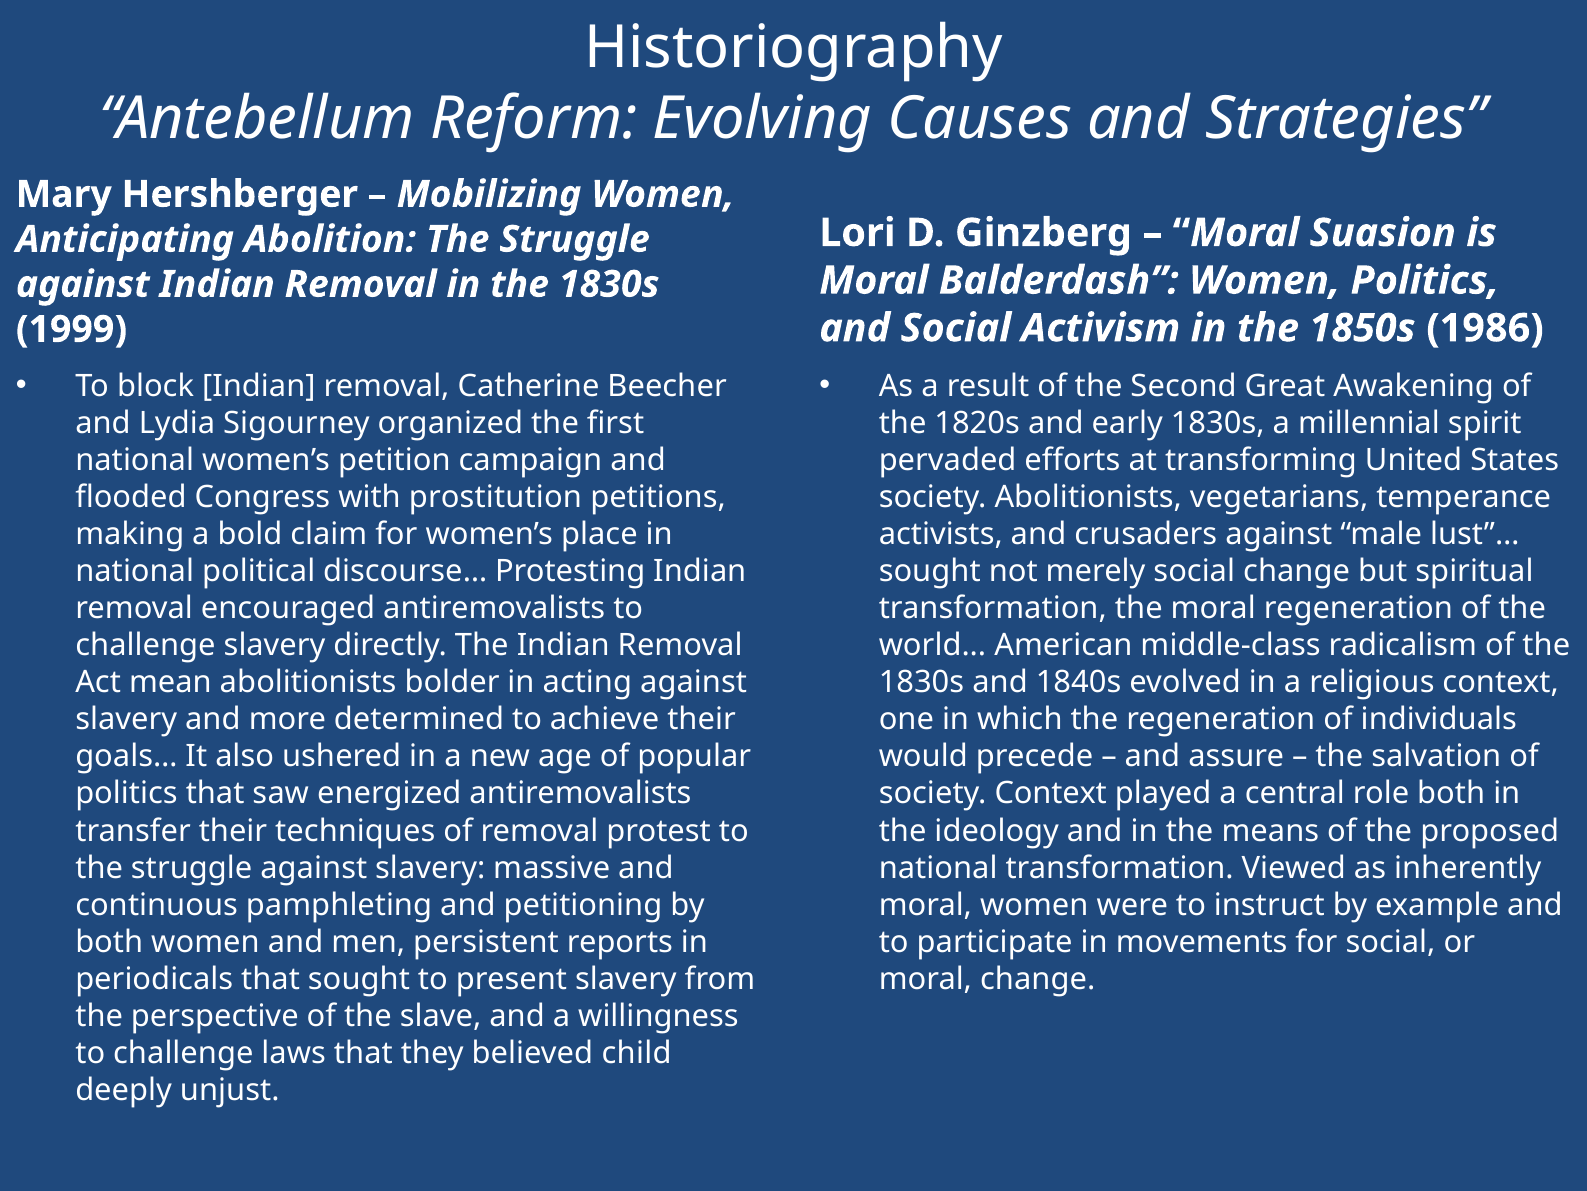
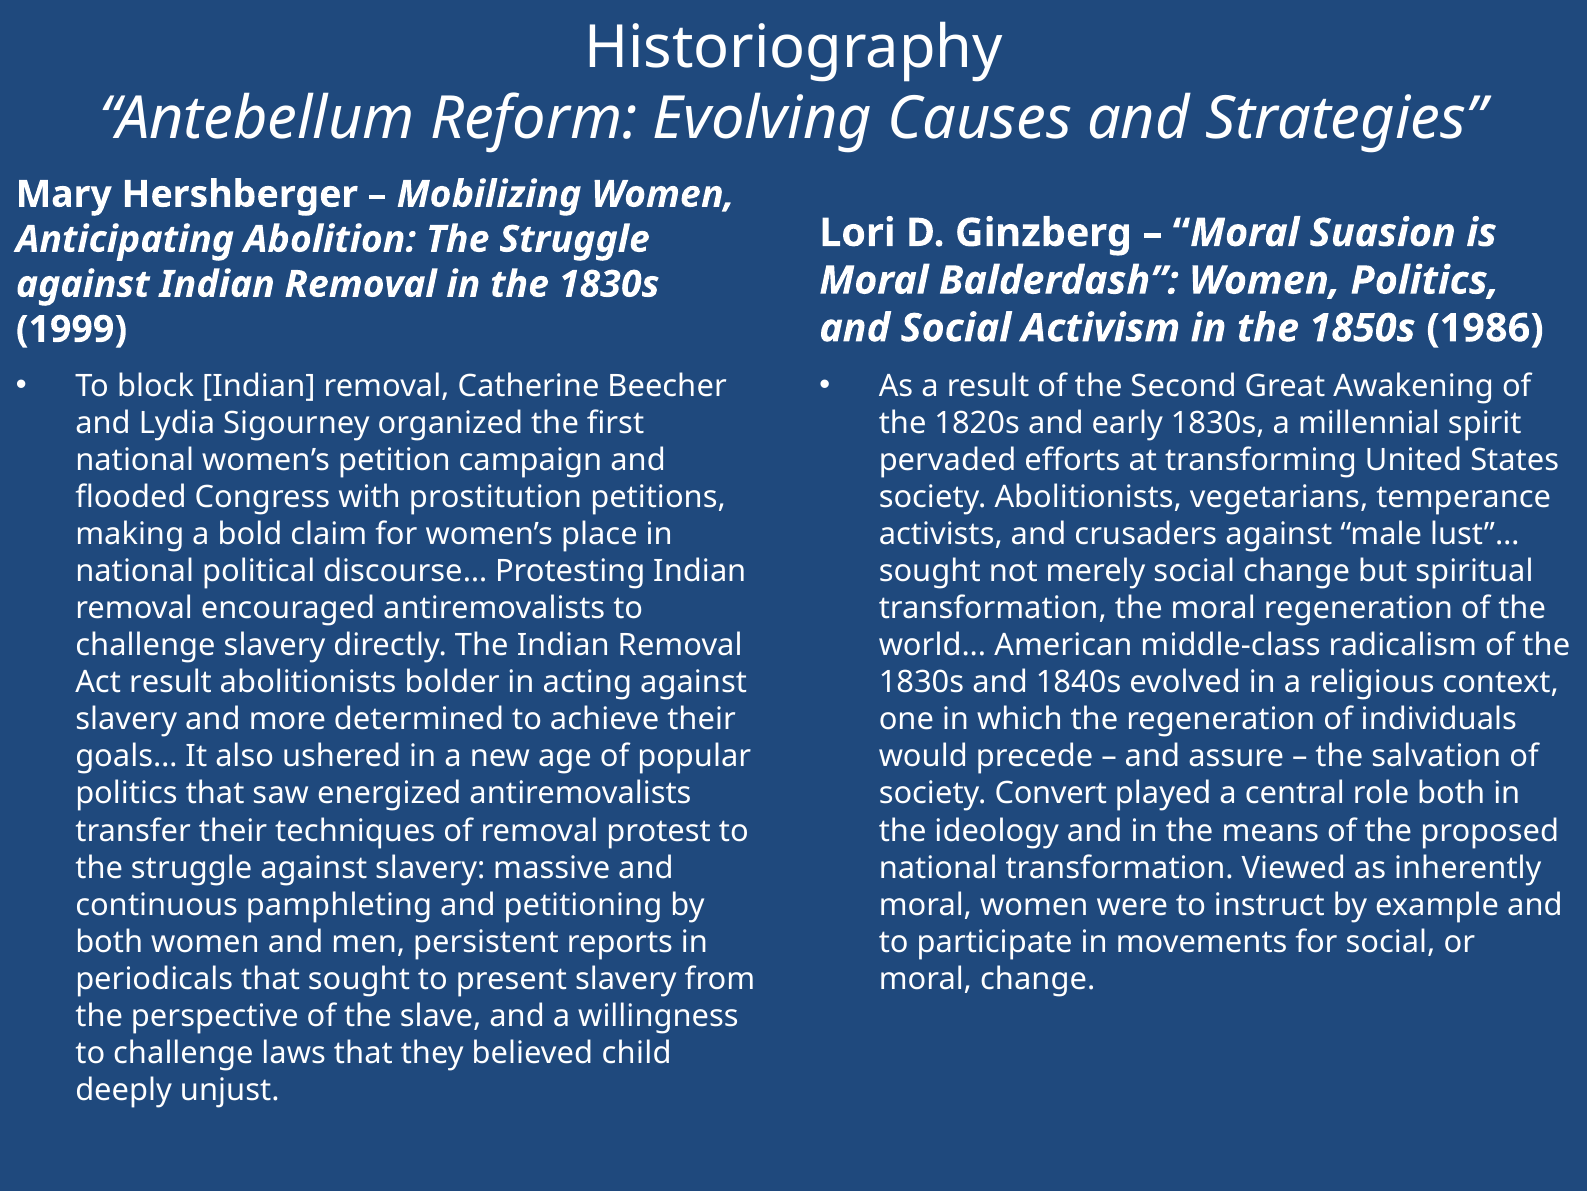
Act mean: mean -> result
society Context: Context -> Convert
